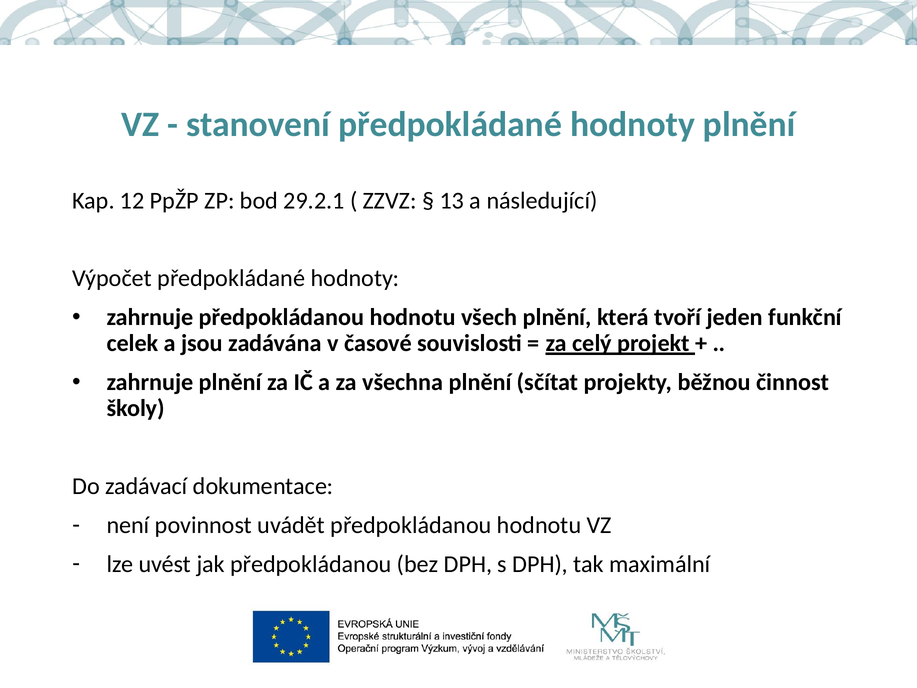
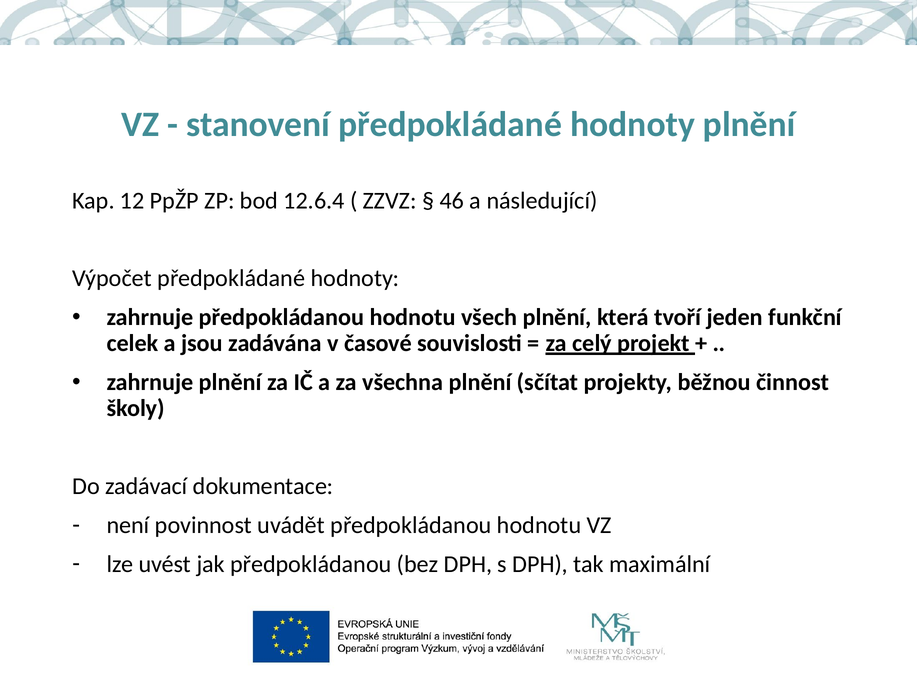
29.2.1: 29.2.1 -> 12.6.4
13: 13 -> 46
